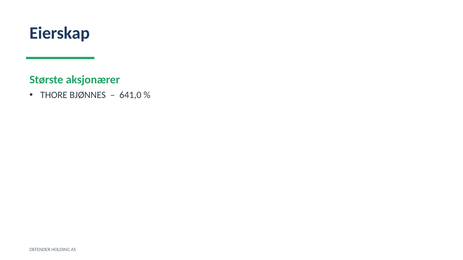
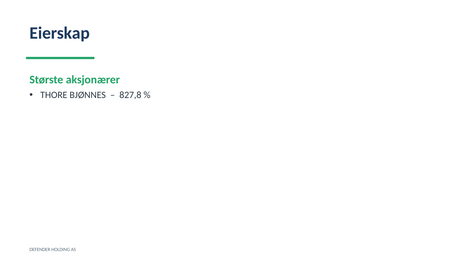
641,0: 641,0 -> 827,8
